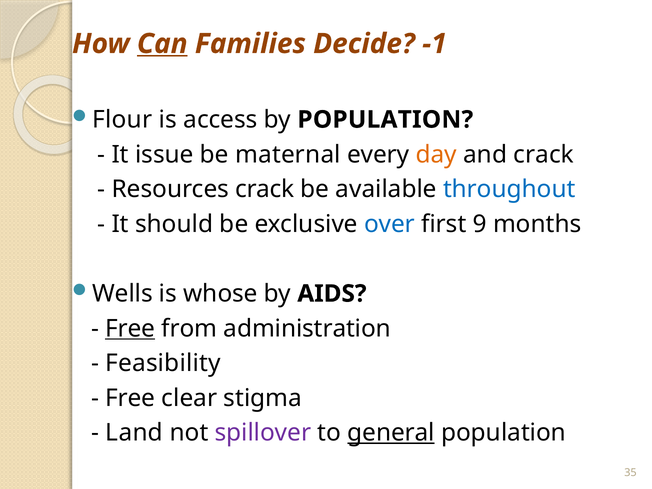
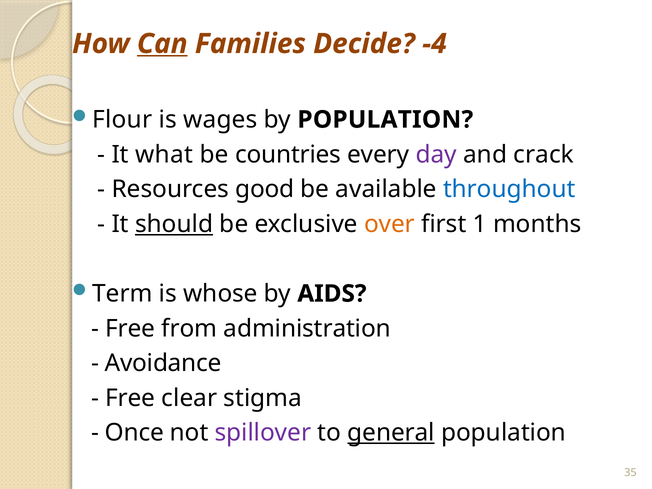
-1: -1 -> -4
access: access -> wages
issue: issue -> what
maternal: maternal -> countries
day colour: orange -> purple
Resources crack: crack -> good
should underline: none -> present
over colour: blue -> orange
9: 9 -> 1
Wells: Wells -> Term
Free at (130, 328) underline: present -> none
Feasibility: Feasibility -> Avoidance
Land: Land -> Once
